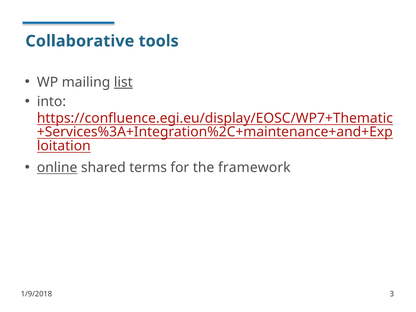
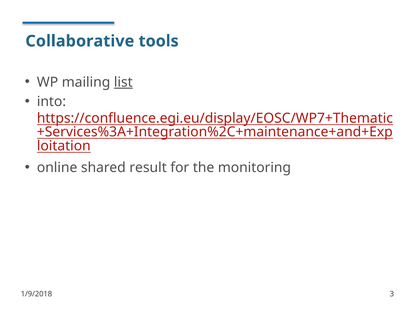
online underline: present -> none
terms: terms -> result
framework: framework -> monitoring
